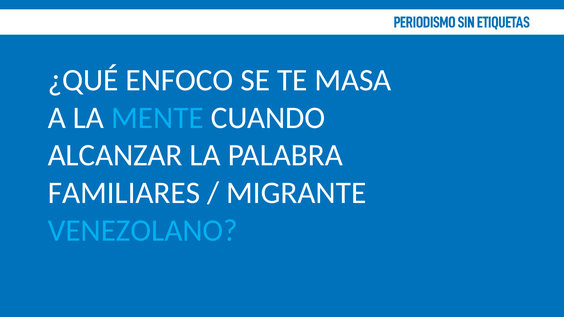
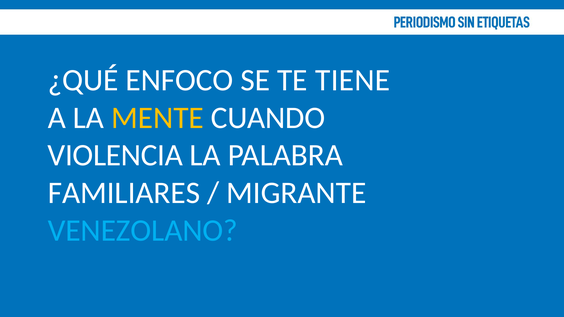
MASA: MASA -> TIENE
MENTE colour: light blue -> yellow
ALCANZAR: ALCANZAR -> VIOLENCIA
